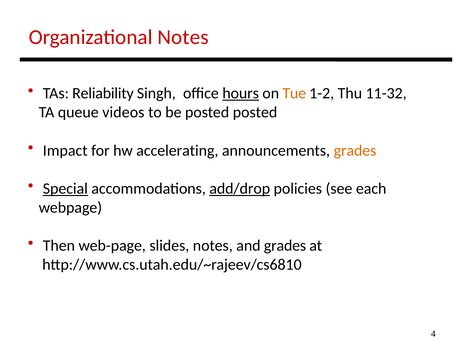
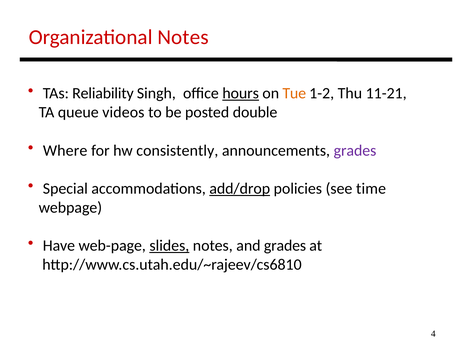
11-32: 11-32 -> 11-21
posted posted: posted -> double
Impact: Impact -> Where
accelerating: accelerating -> consistently
grades at (355, 150) colour: orange -> purple
Special underline: present -> none
each: each -> time
Then: Then -> Have
slides underline: none -> present
